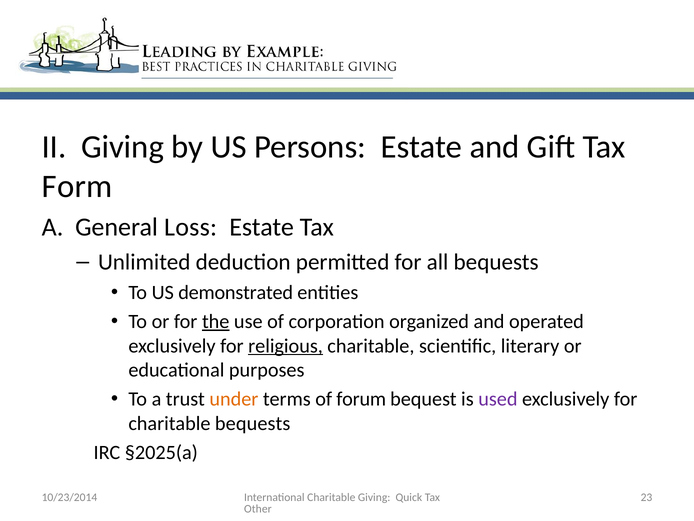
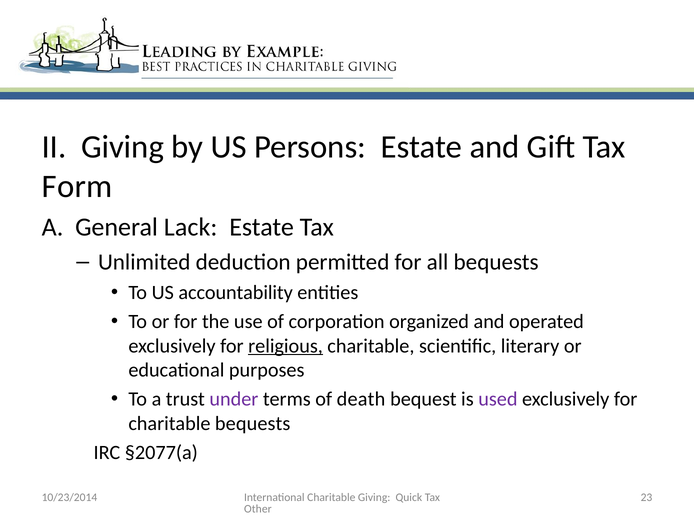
Loss: Loss -> Lack
demonstrated: demonstrated -> accountability
the underline: present -> none
under colour: orange -> purple
forum: forum -> death
§2025(a: §2025(a -> §2077(a
